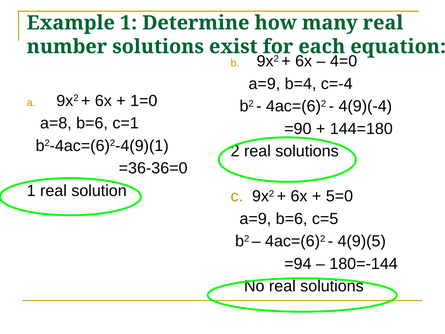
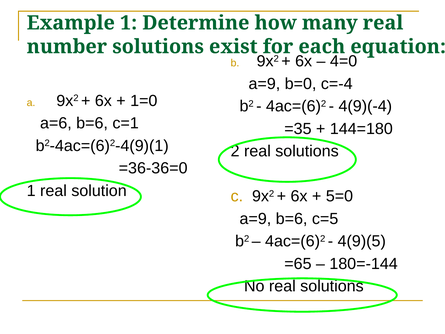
b=4: b=4 -> b=0
a=8: a=8 -> a=6
=90: =90 -> =35
=94: =94 -> =65
